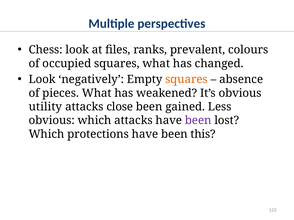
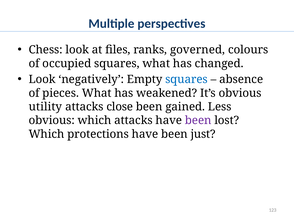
prevalent: prevalent -> governed
squares at (186, 80) colour: orange -> blue
this: this -> just
